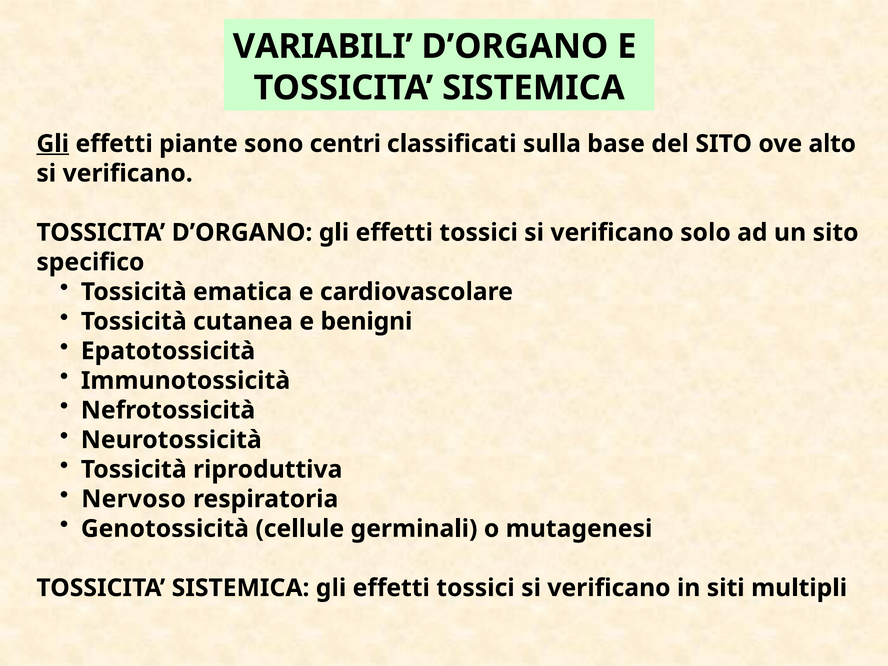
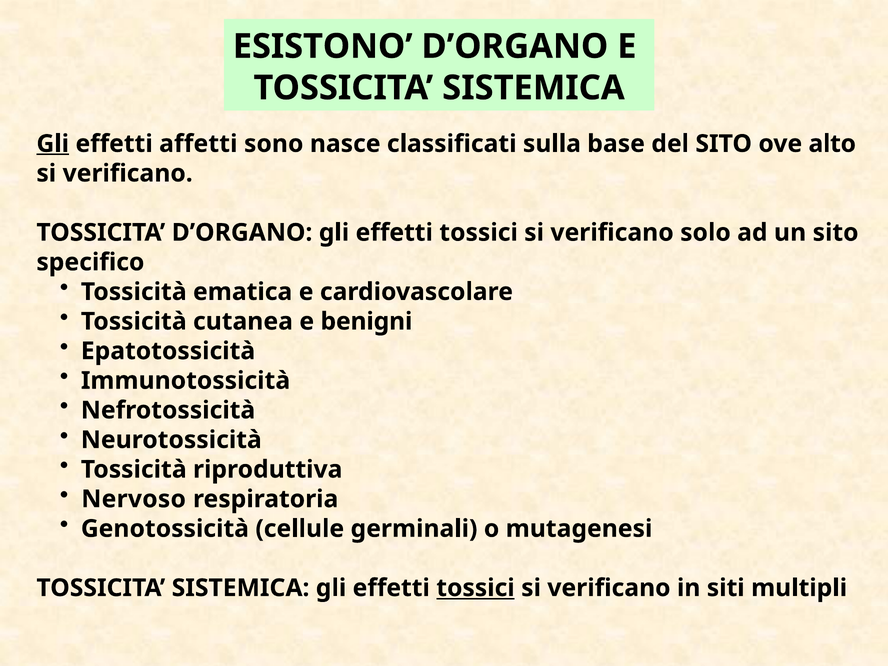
VARIABILI: VARIABILI -> ESISTONO
piante: piante -> affetti
centri: centri -> nasce
tossici at (476, 588) underline: none -> present
